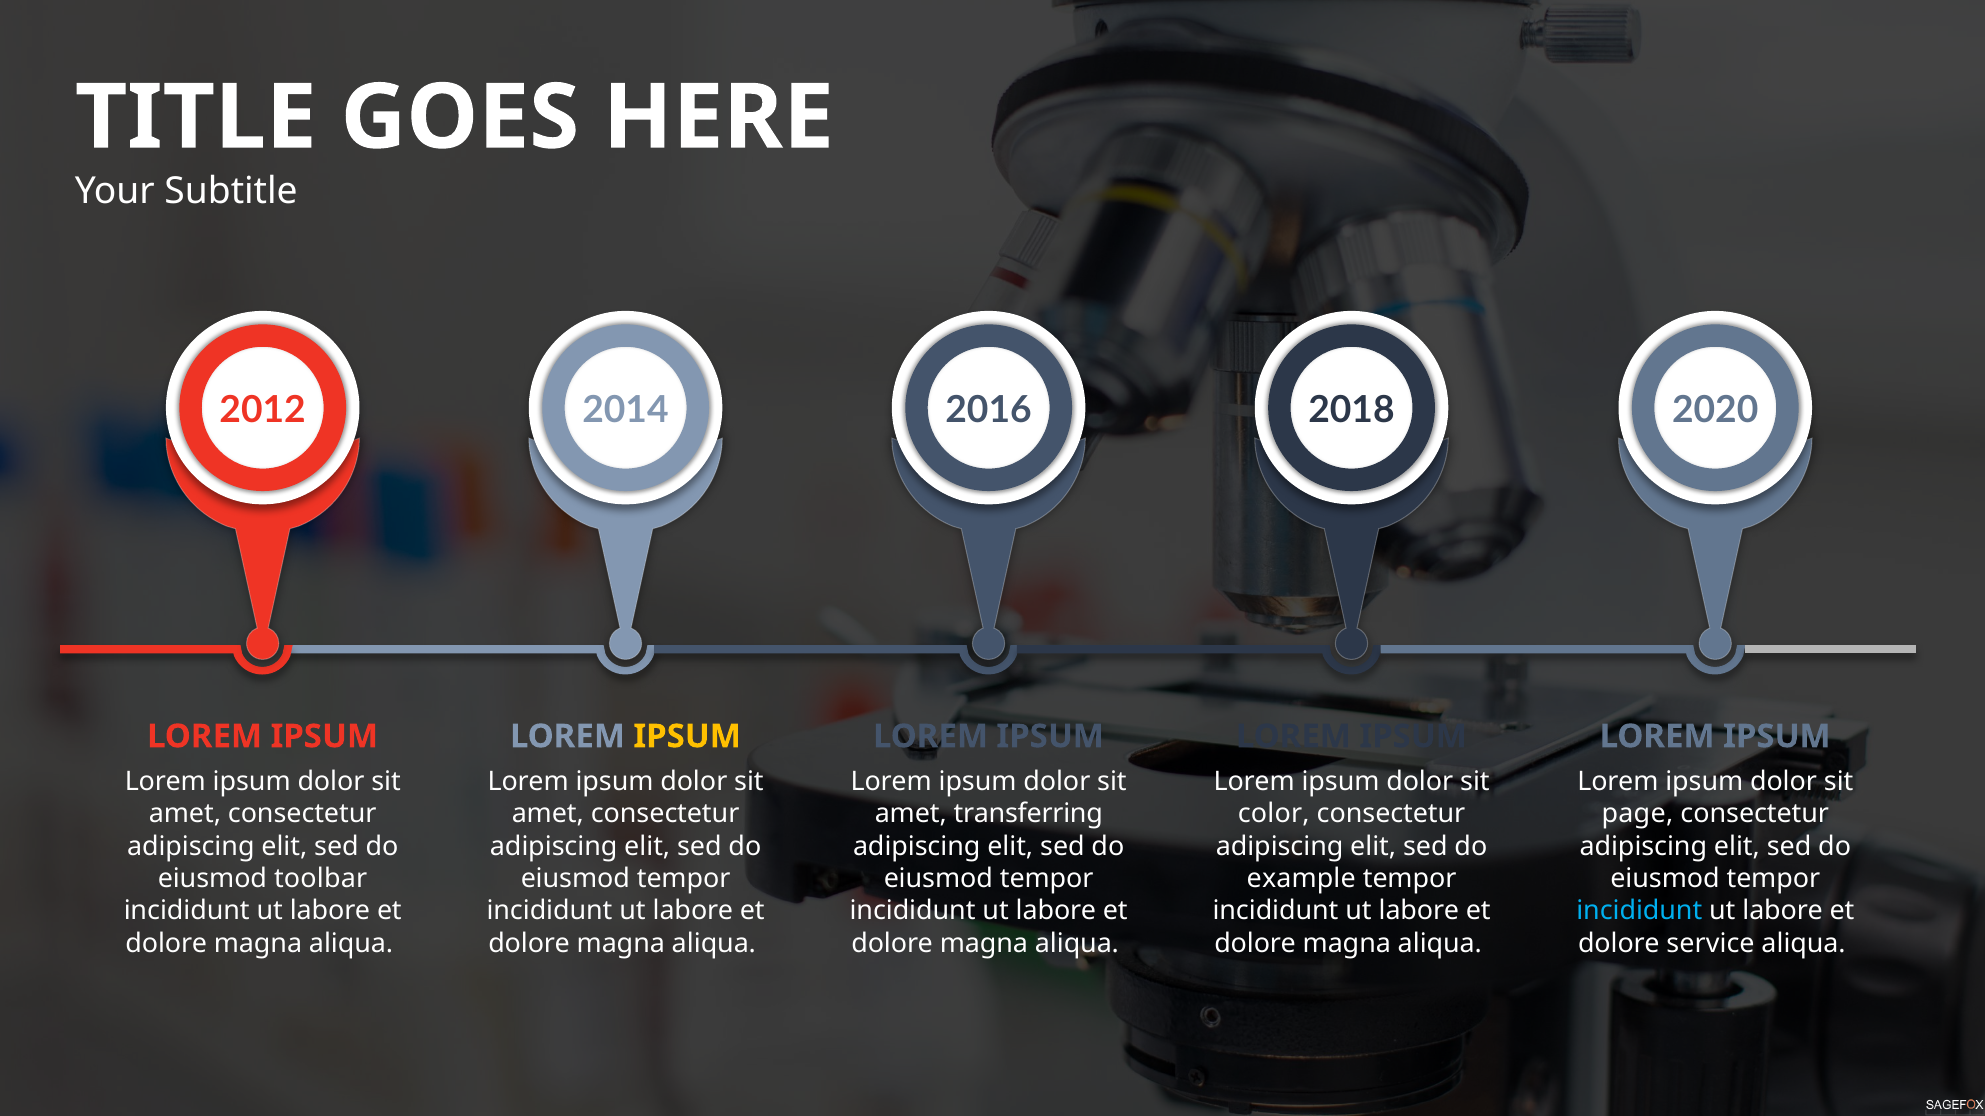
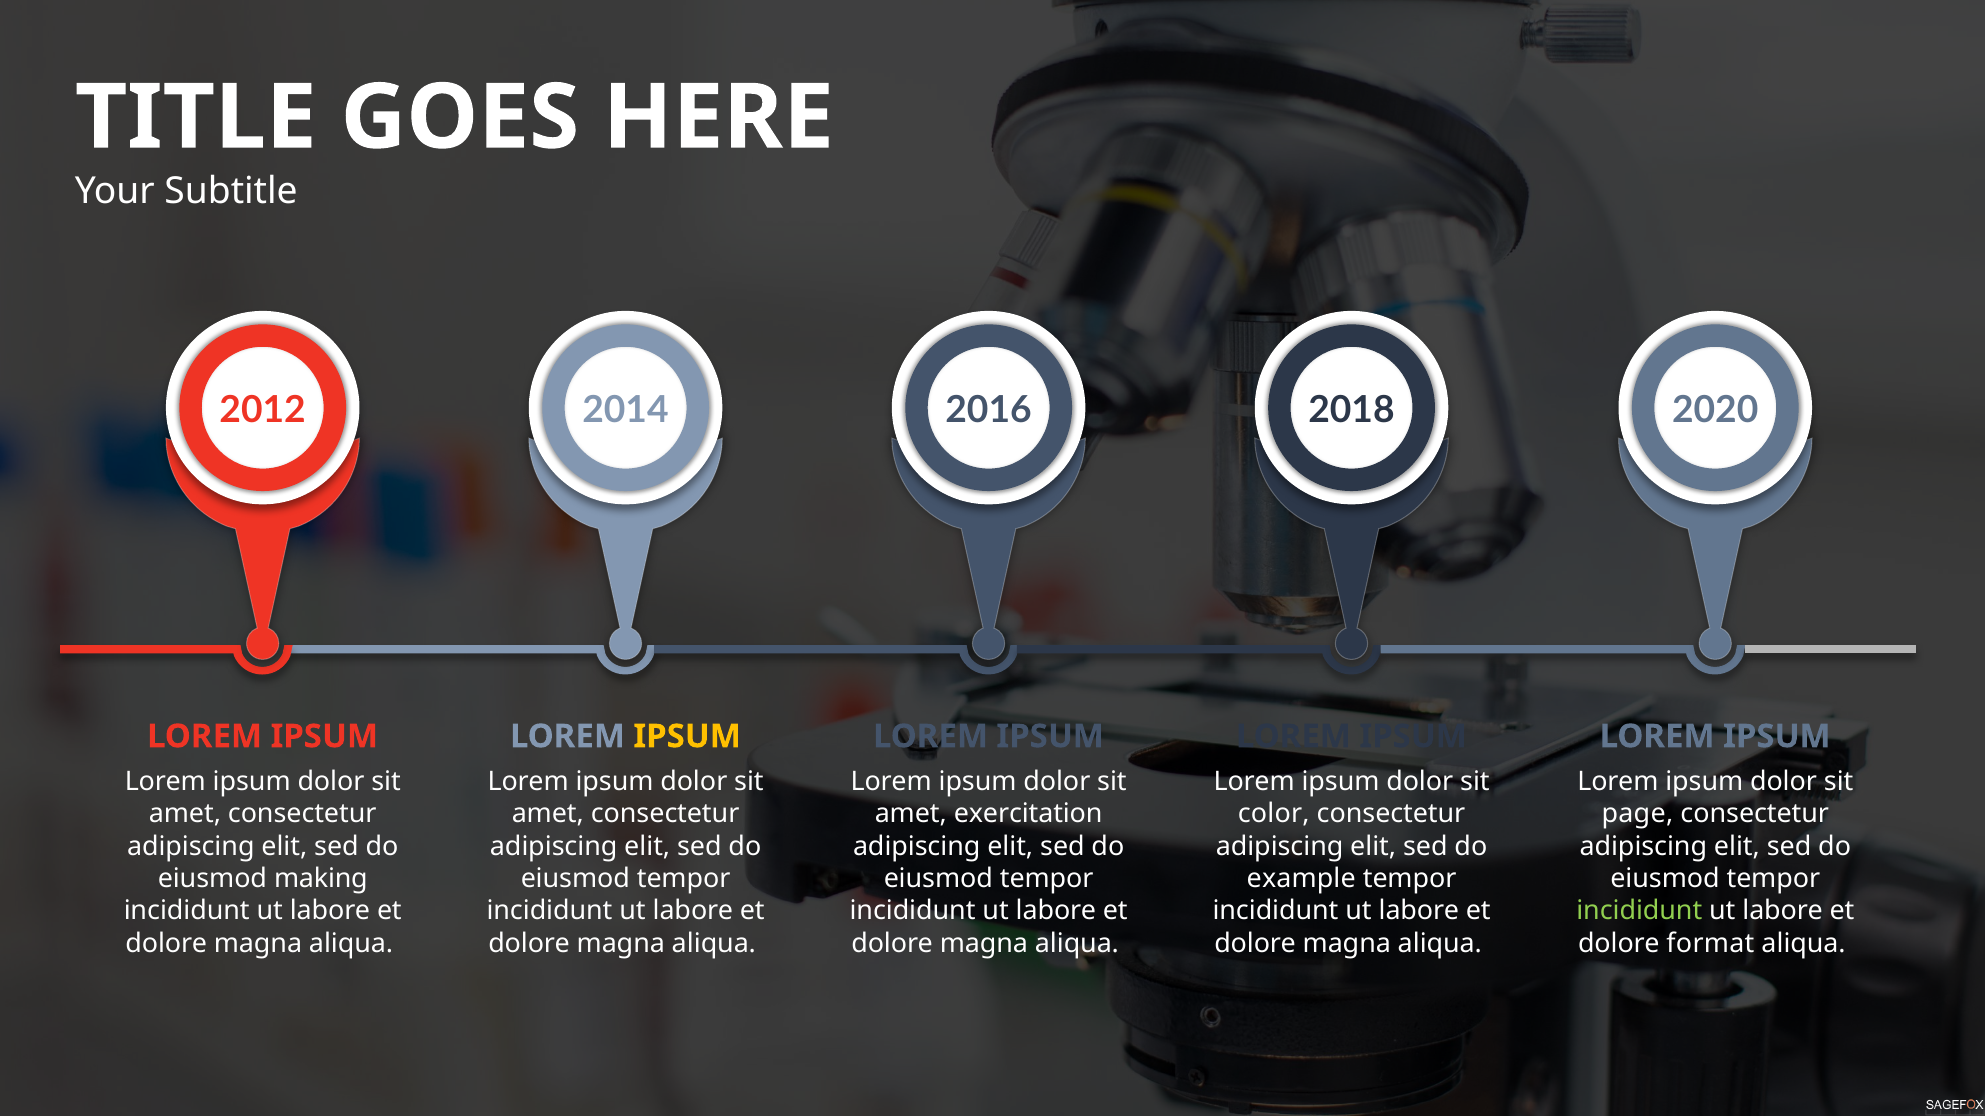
transferring: transferring -> exercitation
toolbar: toolbar -> making
incididunt at (1639, 911) colour: light blue -> light green
service: service -> format
